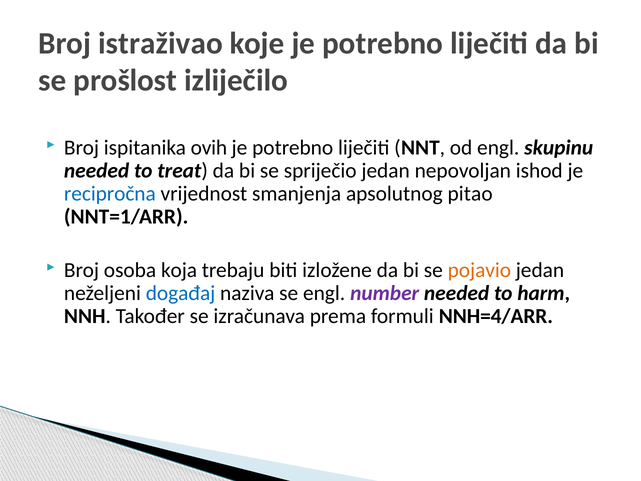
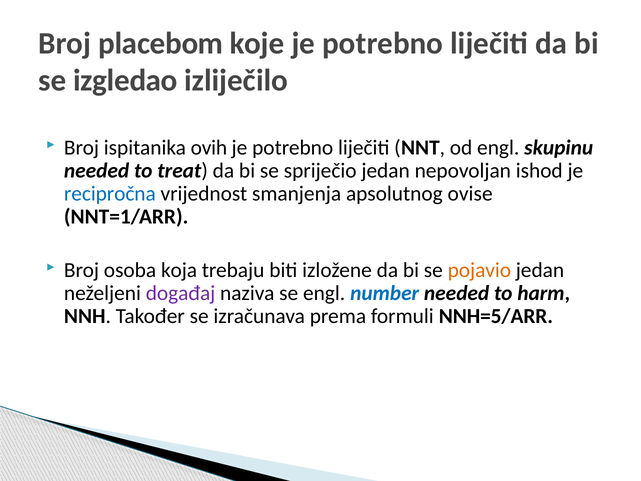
istraživao: istraživao -> placebom
prošlost: prošlost -> izgledao
pitao: pitao -> ovise
događaj colour: blue -> purple
number colour: purple -> blue
NNH=4/ARR: NNH=4/ARR -> NNH=5/ARR
